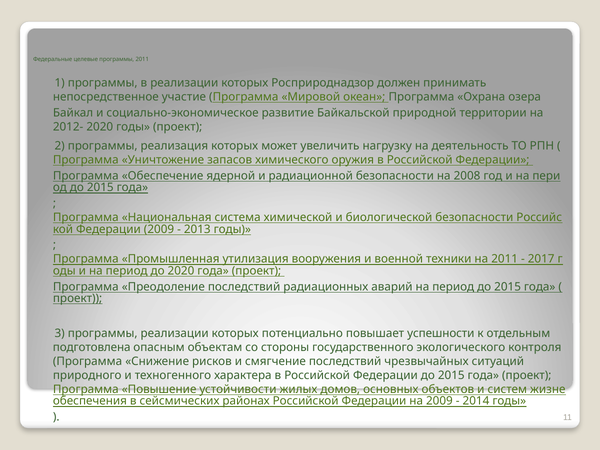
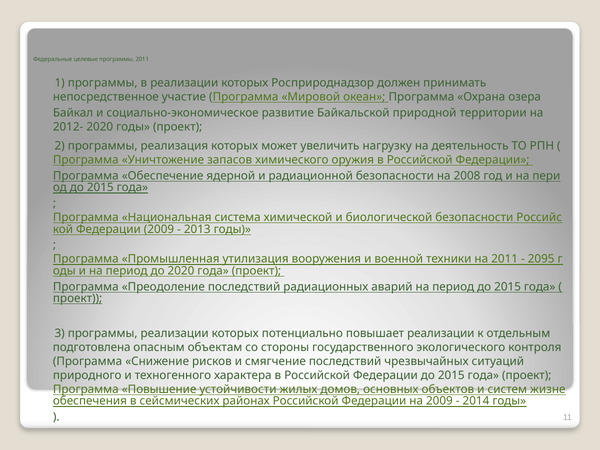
2017: 2017 -> 2095
повышает успешности: успешности -> реализации
